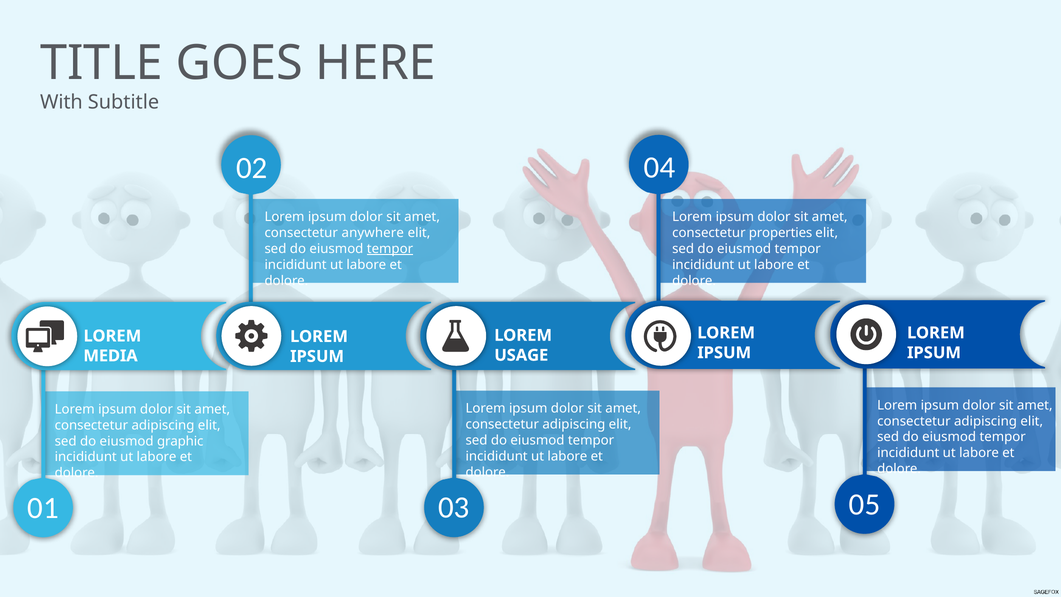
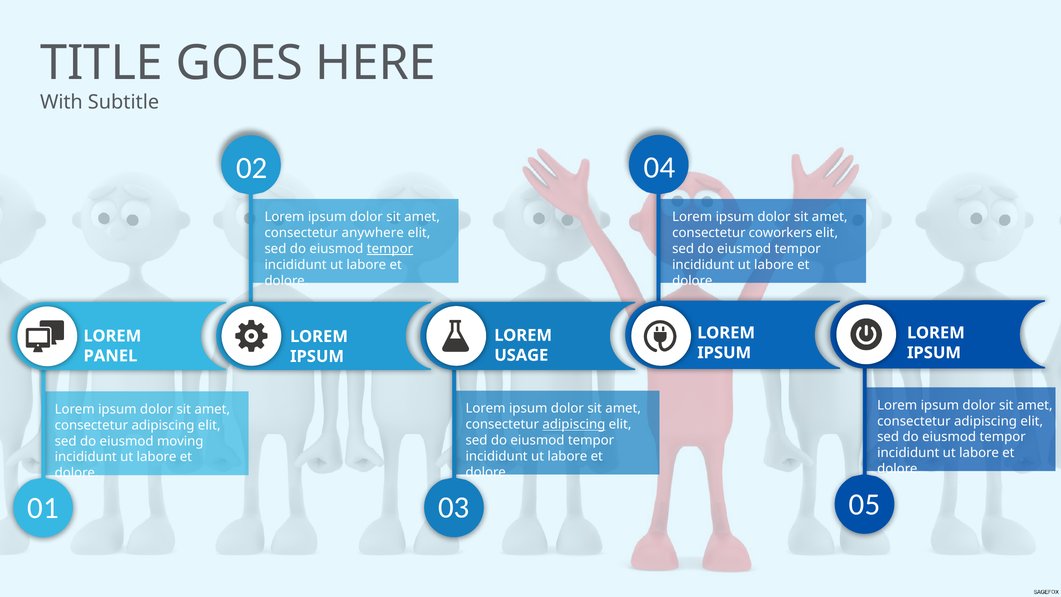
properties: properties -> coworkers
MEDIA: MEDIA -> PANEL
adipiscing at (574, 424) underline: none -> present
graphic: graphic -> moving
